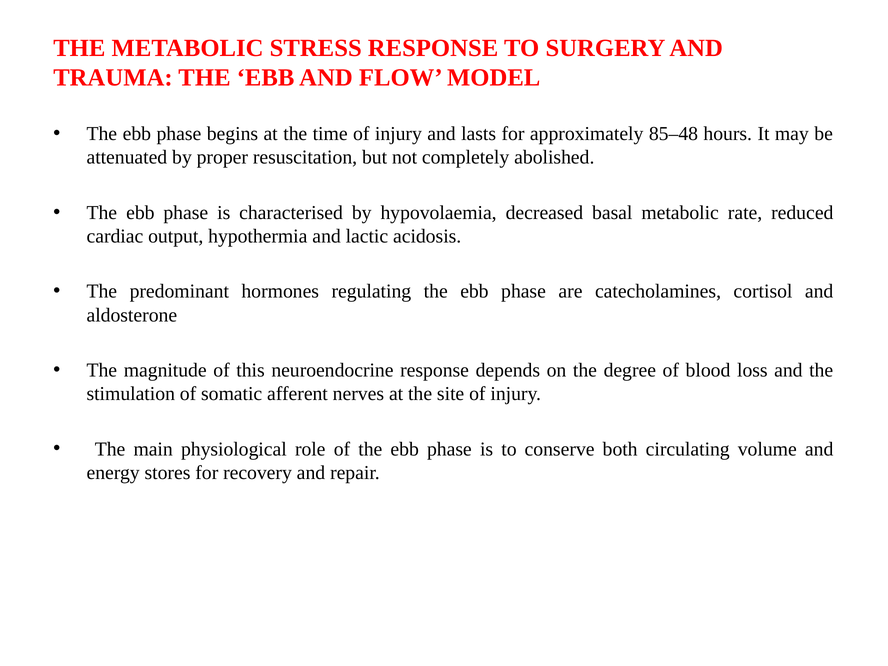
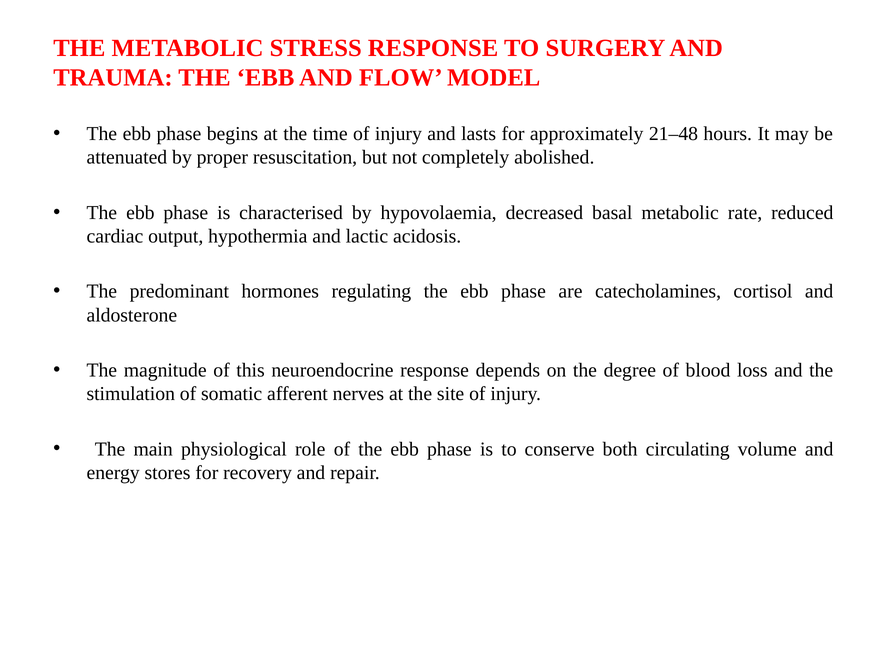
85–48: 85–48 -> 21–48
